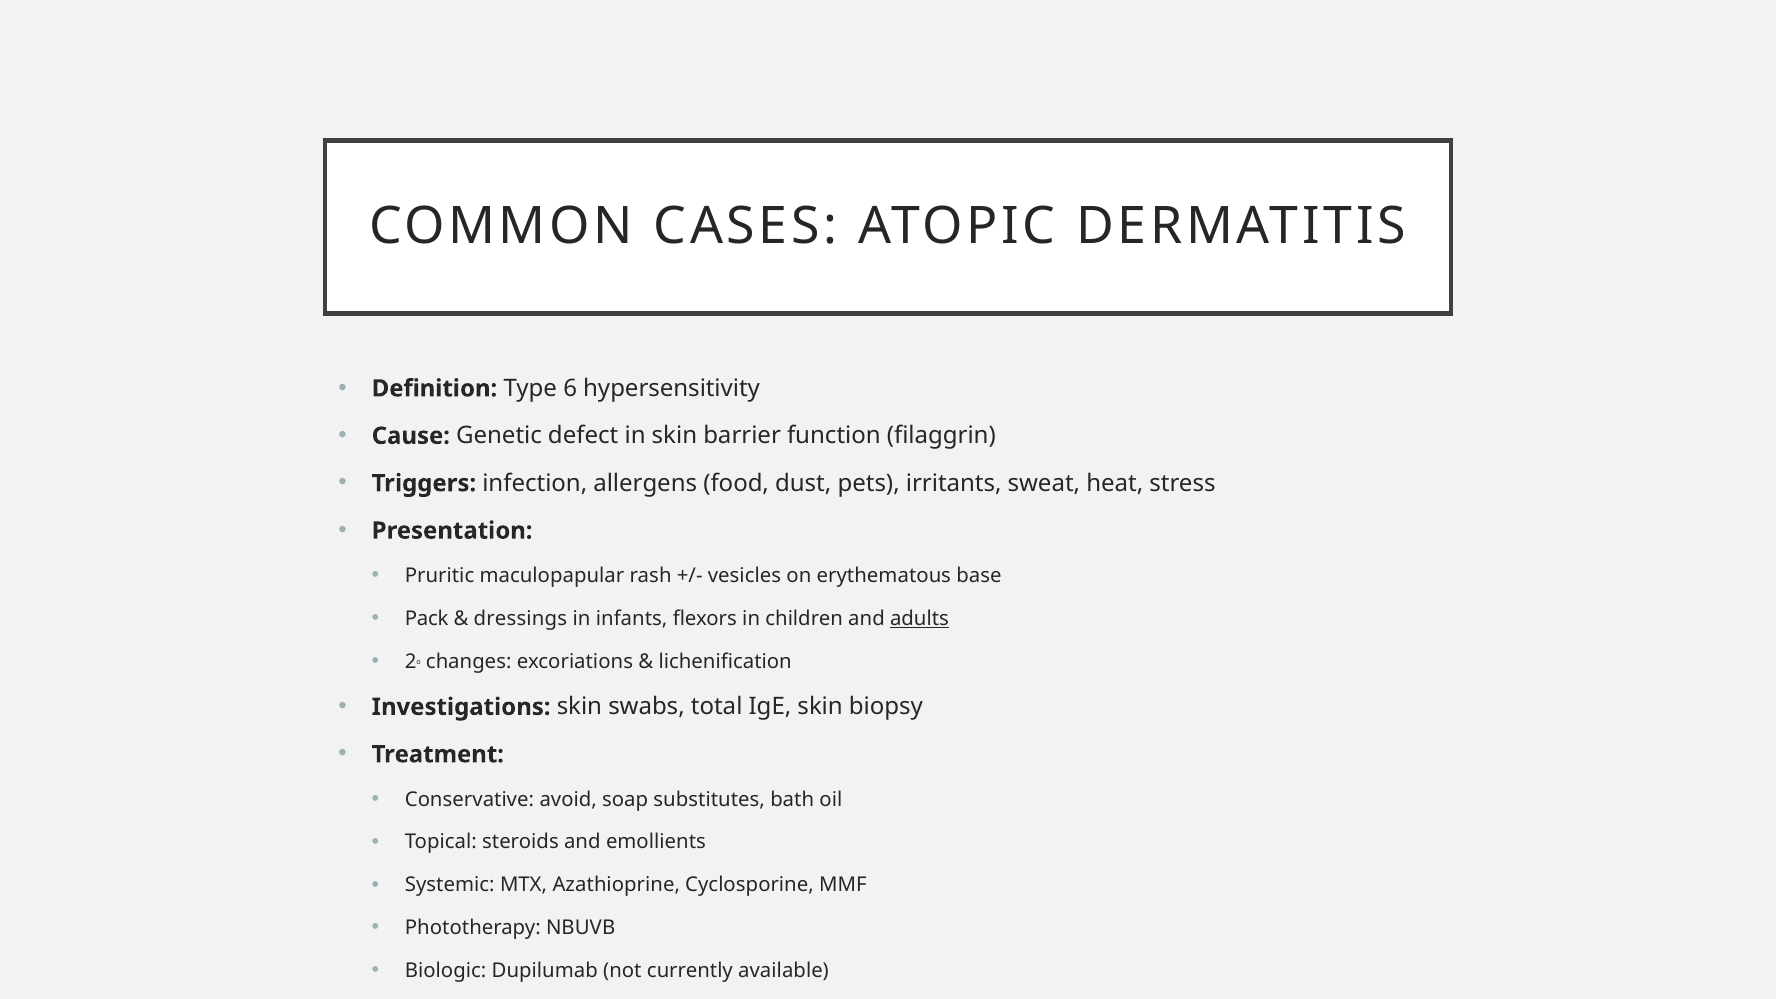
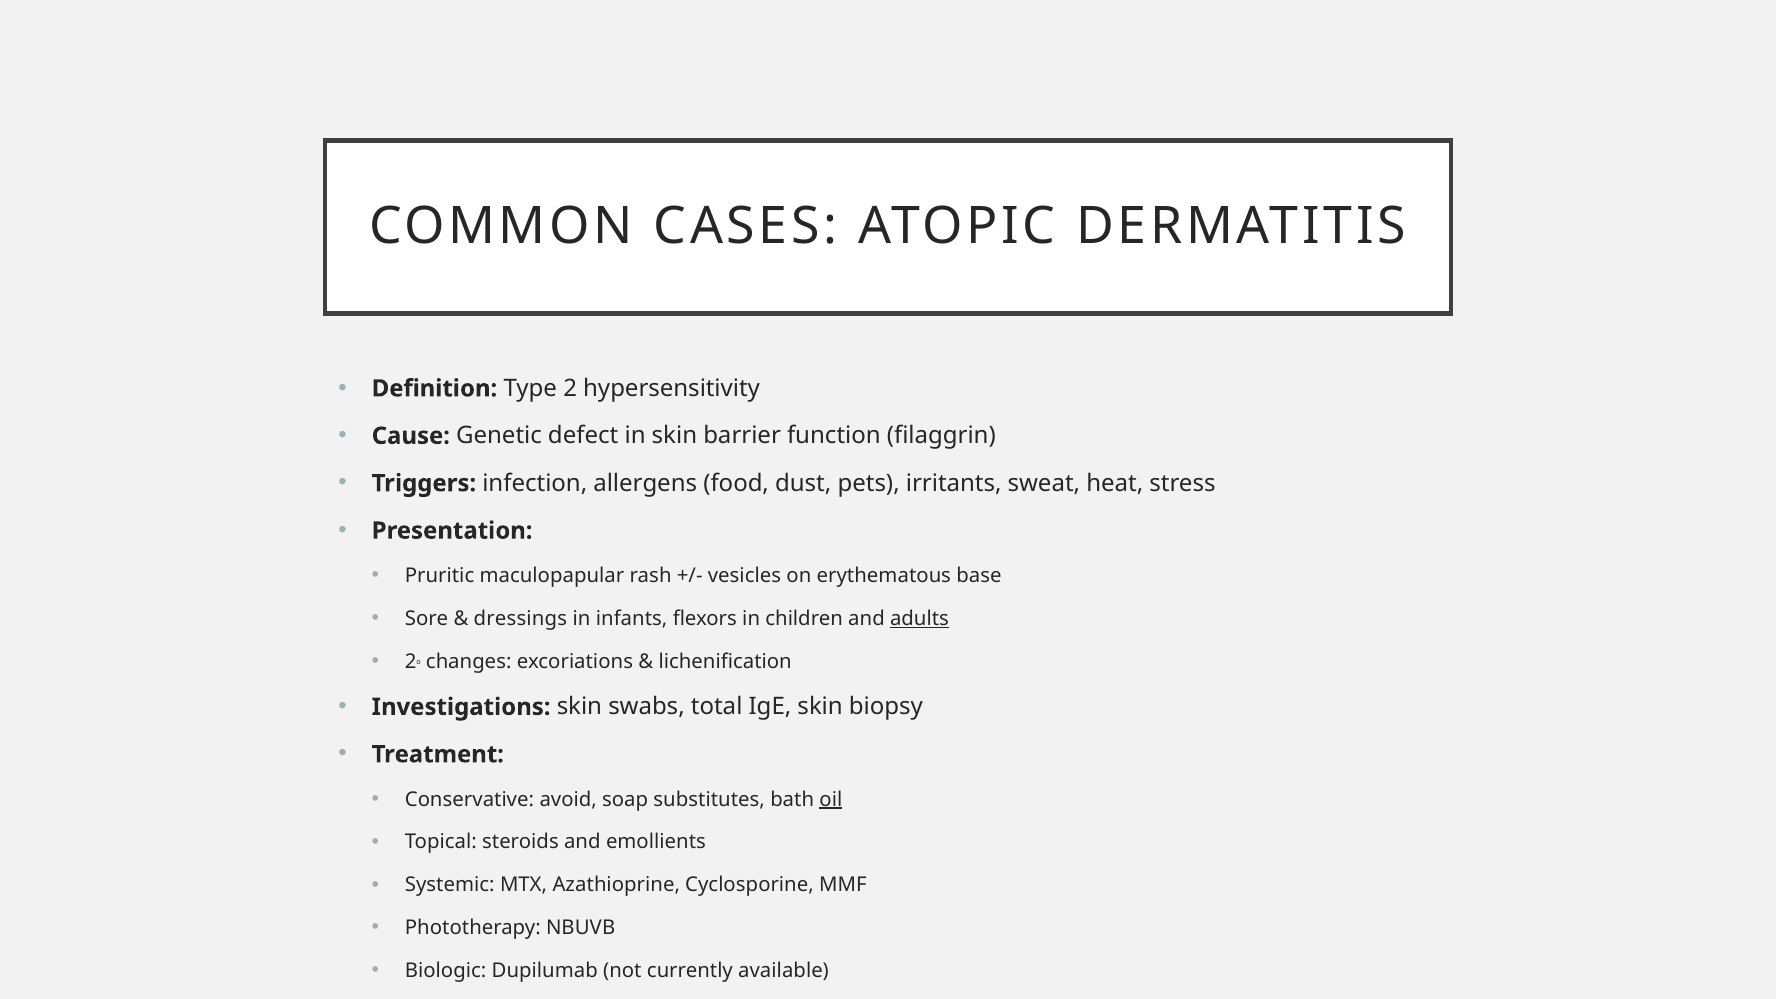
Type 6: 6 -> 2
Pack: Pack -> Sore
oil underline: none -> present
